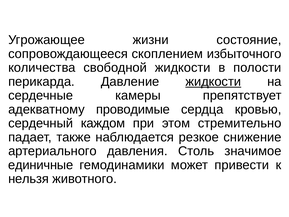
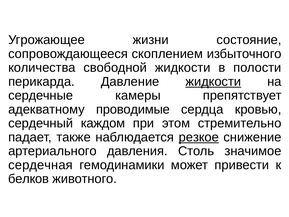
резкое underline: none -> present
единичные: единичные -> сердечная
нельзя: нельзя -> белков
